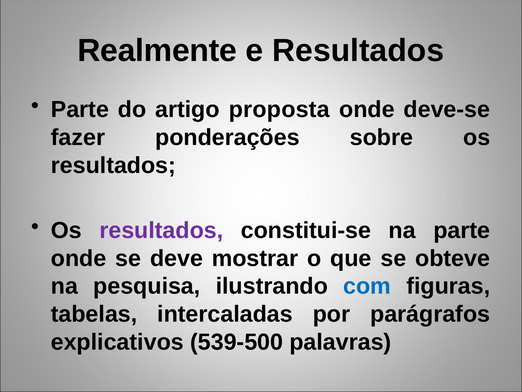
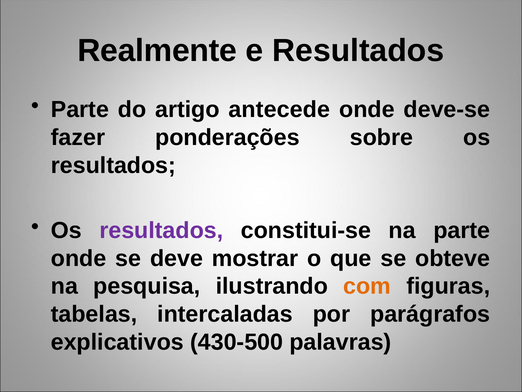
proposta: proposta -> antecede
com colour: blue -> orange
539-500: 539-500 -> 430-500
